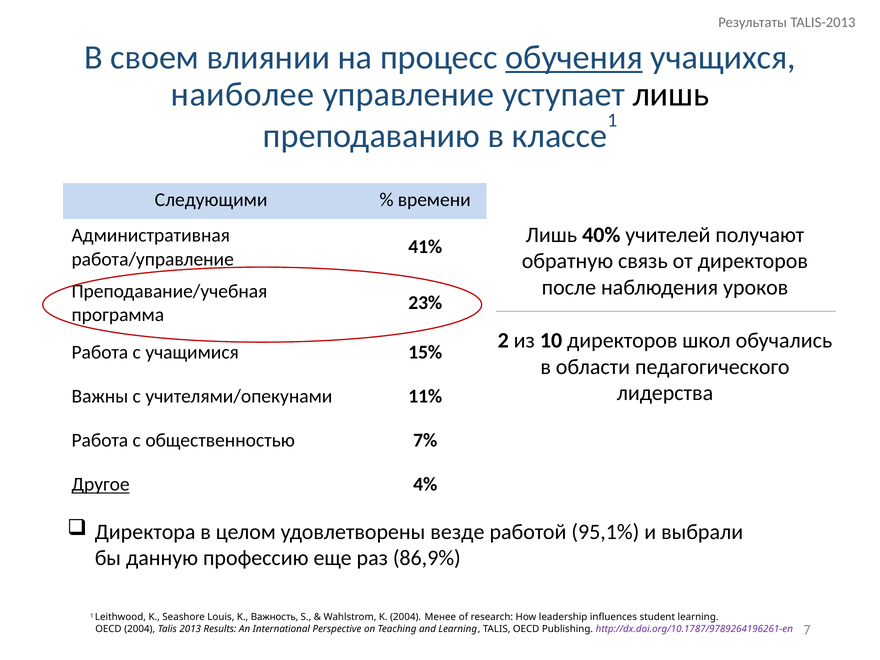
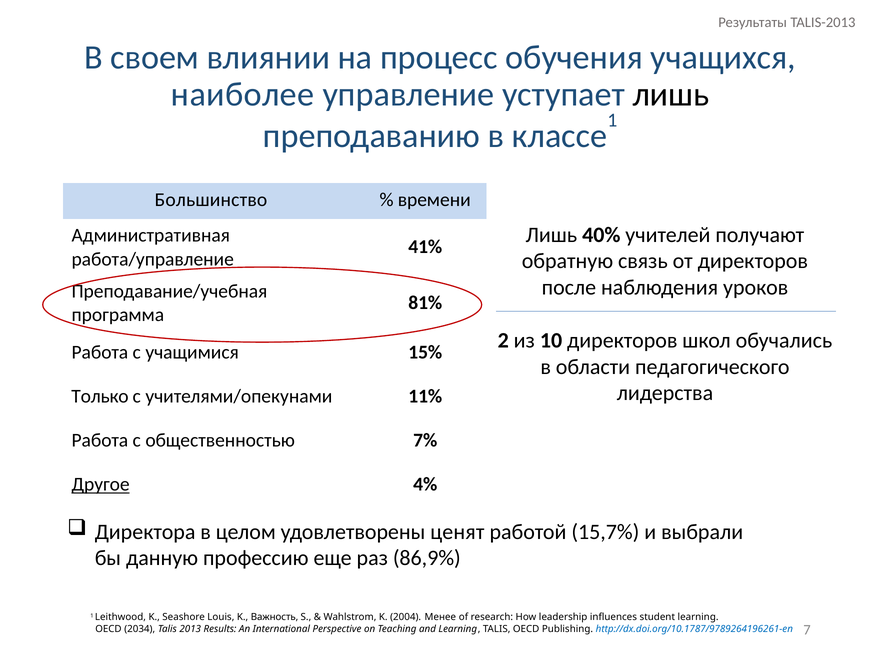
обучения underline: present -> none
Следующими: Следующими -> Большинство
23%: 23% -> 81%
Важны: Важны -> Только
везде: везде -> ценят
95,1%: 95,1% -> 15,7%
OECD 2004: 2004 -> 2034
http://dx.doi.org/10.1787/9789264196261-en colour: purple -> blue
